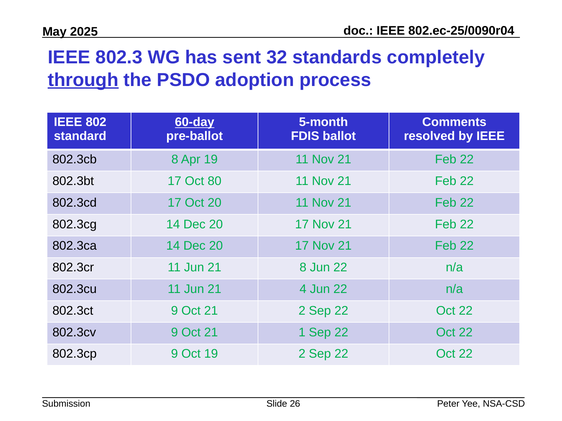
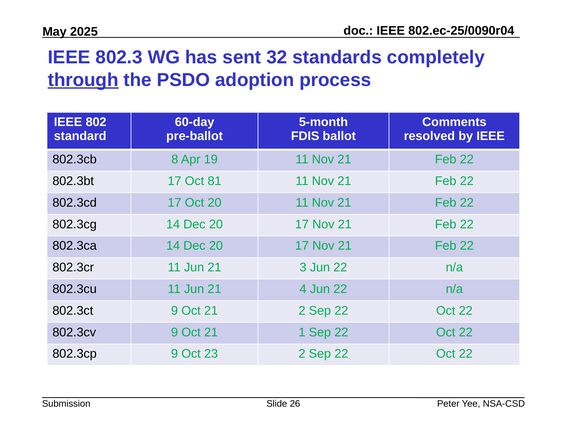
60-day underline: present -> none
80: 80 -> 81
21 8: 8 -> 3
Oct 19: 19 -> 23
